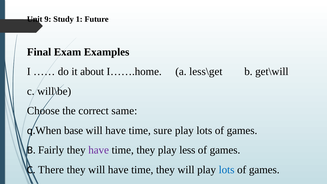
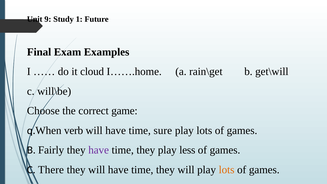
about: about -> cloud
less\get: less\get -> rain\get
same: same -> game
base: base -> verb
lots at (227, 170) colour: blue -> orange
